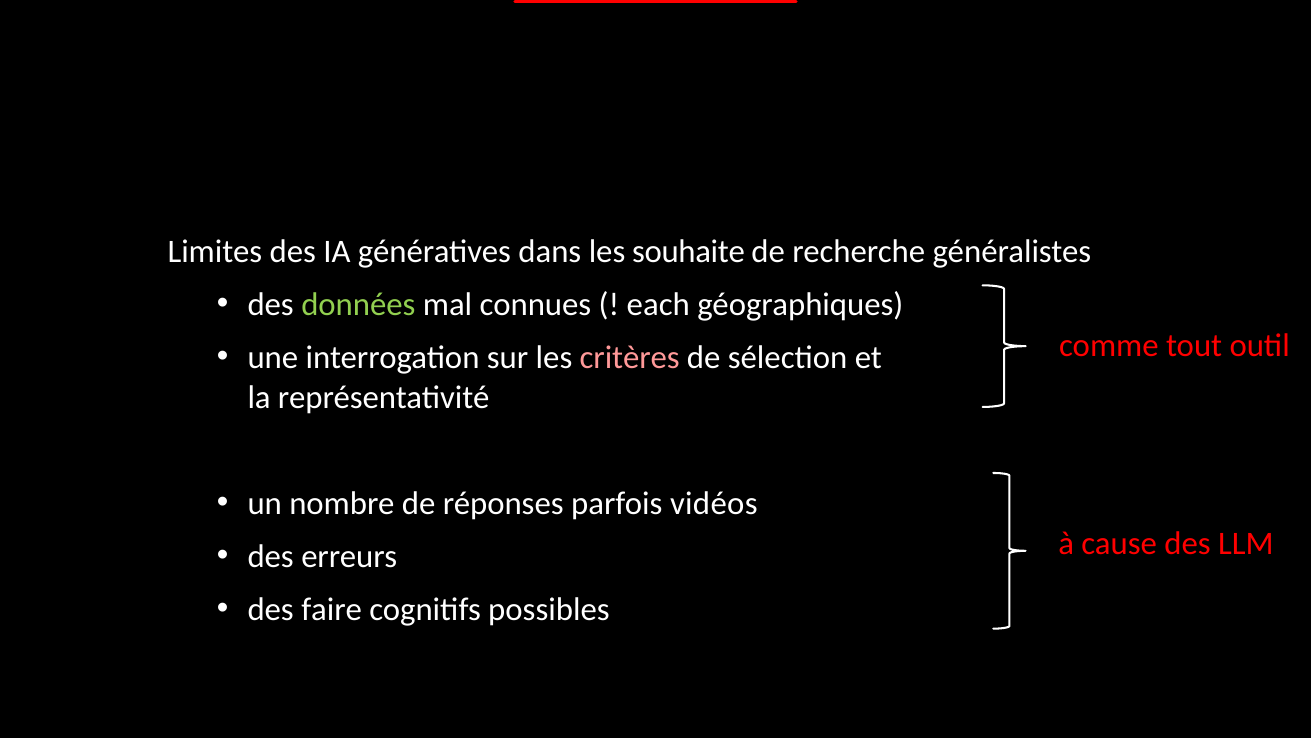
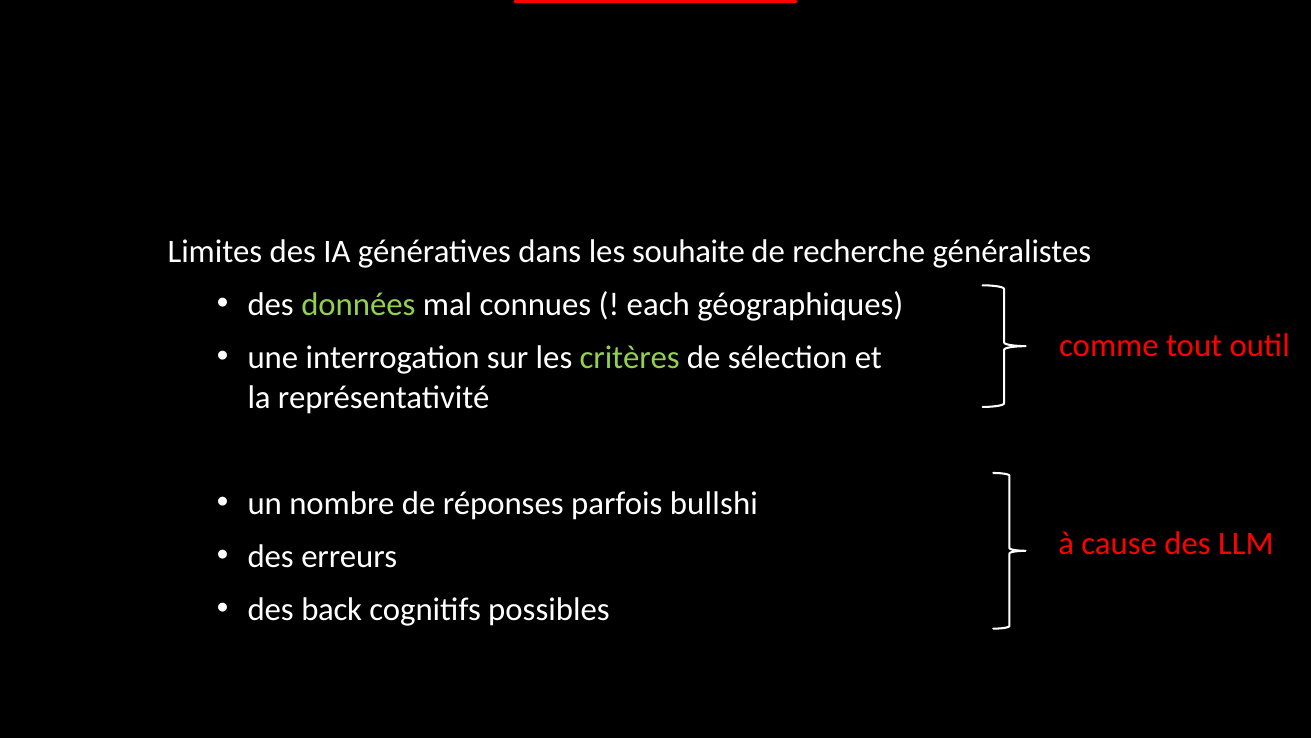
critères colour: pink -> light green
vidéos: vidéos -> bullshi
faire: faire -> back
